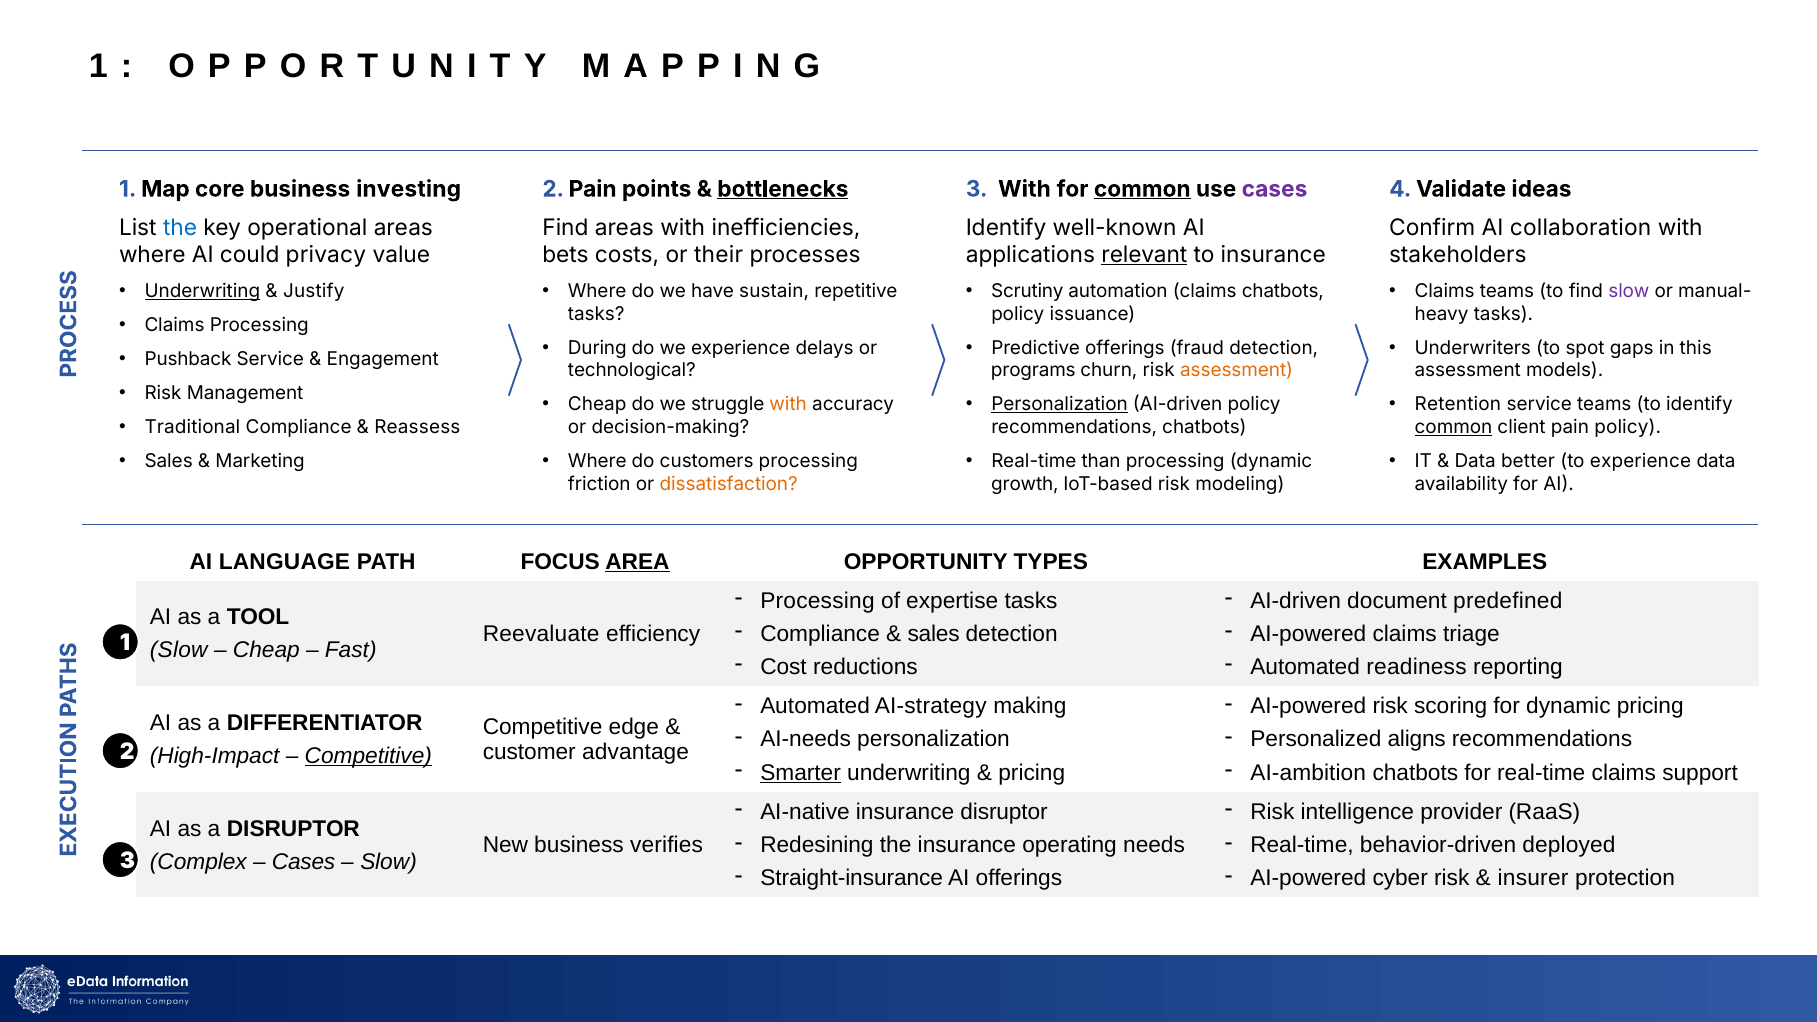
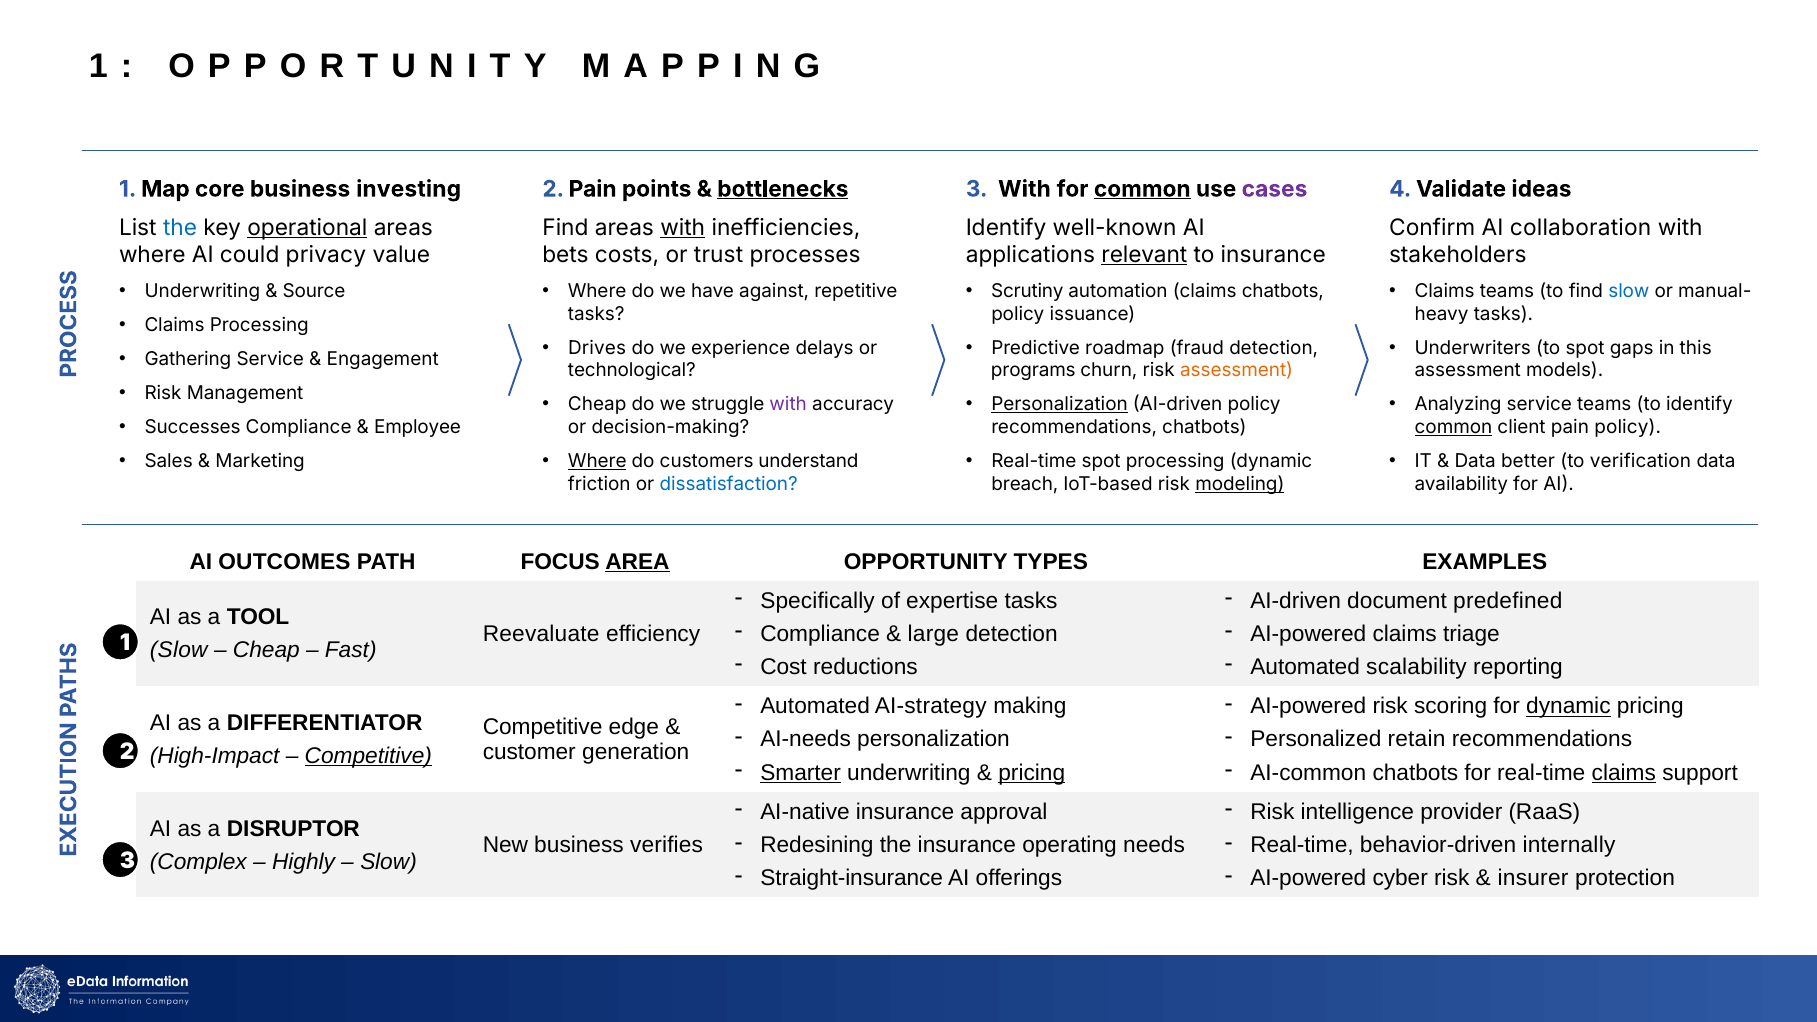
operational underline: none -> present
with at (683, 228) underline: none -> present
their: their -> trust
Underwriting at (202, 291) underline: present -> none
Justify: Justify -> Source
sustain: sustain -> against
slow at (1629, 291) colour: purple -> blue
During: During -> Drives
Predictive offerings: offerings -> roadmap
Pushback: Pushback -> Gathering
with at (788, 405) colour: orange -> purple
Retention: Retention -> Analyzing
Traditional: Traditional -> Successes
Reassess: Reassess -> Employee
Where at (597, 462) underline: none -> present
customers processing: processing -> understand
Real-time than: than -> spot
to experience: experience -> verification
dissatisfaction colour: orange -> blue
growth: growth -> breach
modeling underline: none -> present
LANGUAGE: LANGUAGE -> OUTCOMES
Processing at (817, 601): Processing -> Specifically
sales at (934, 634): sales -> large
readiness: readiness -> scalability
dynamic at (1568, 706) underline: none -> present
aligns: aligns -> retain
advantage: advantage -> generation
pricing at (1032, 773) underline: none -> present
AI-ambition: AI-ambition -> AI-common
claims at (1624, 773) underline: none -> present
insurance disruptor: disruptor -> approval
deployed: deployed -> internally
Cases at (304, 862): Cases -> Highly
